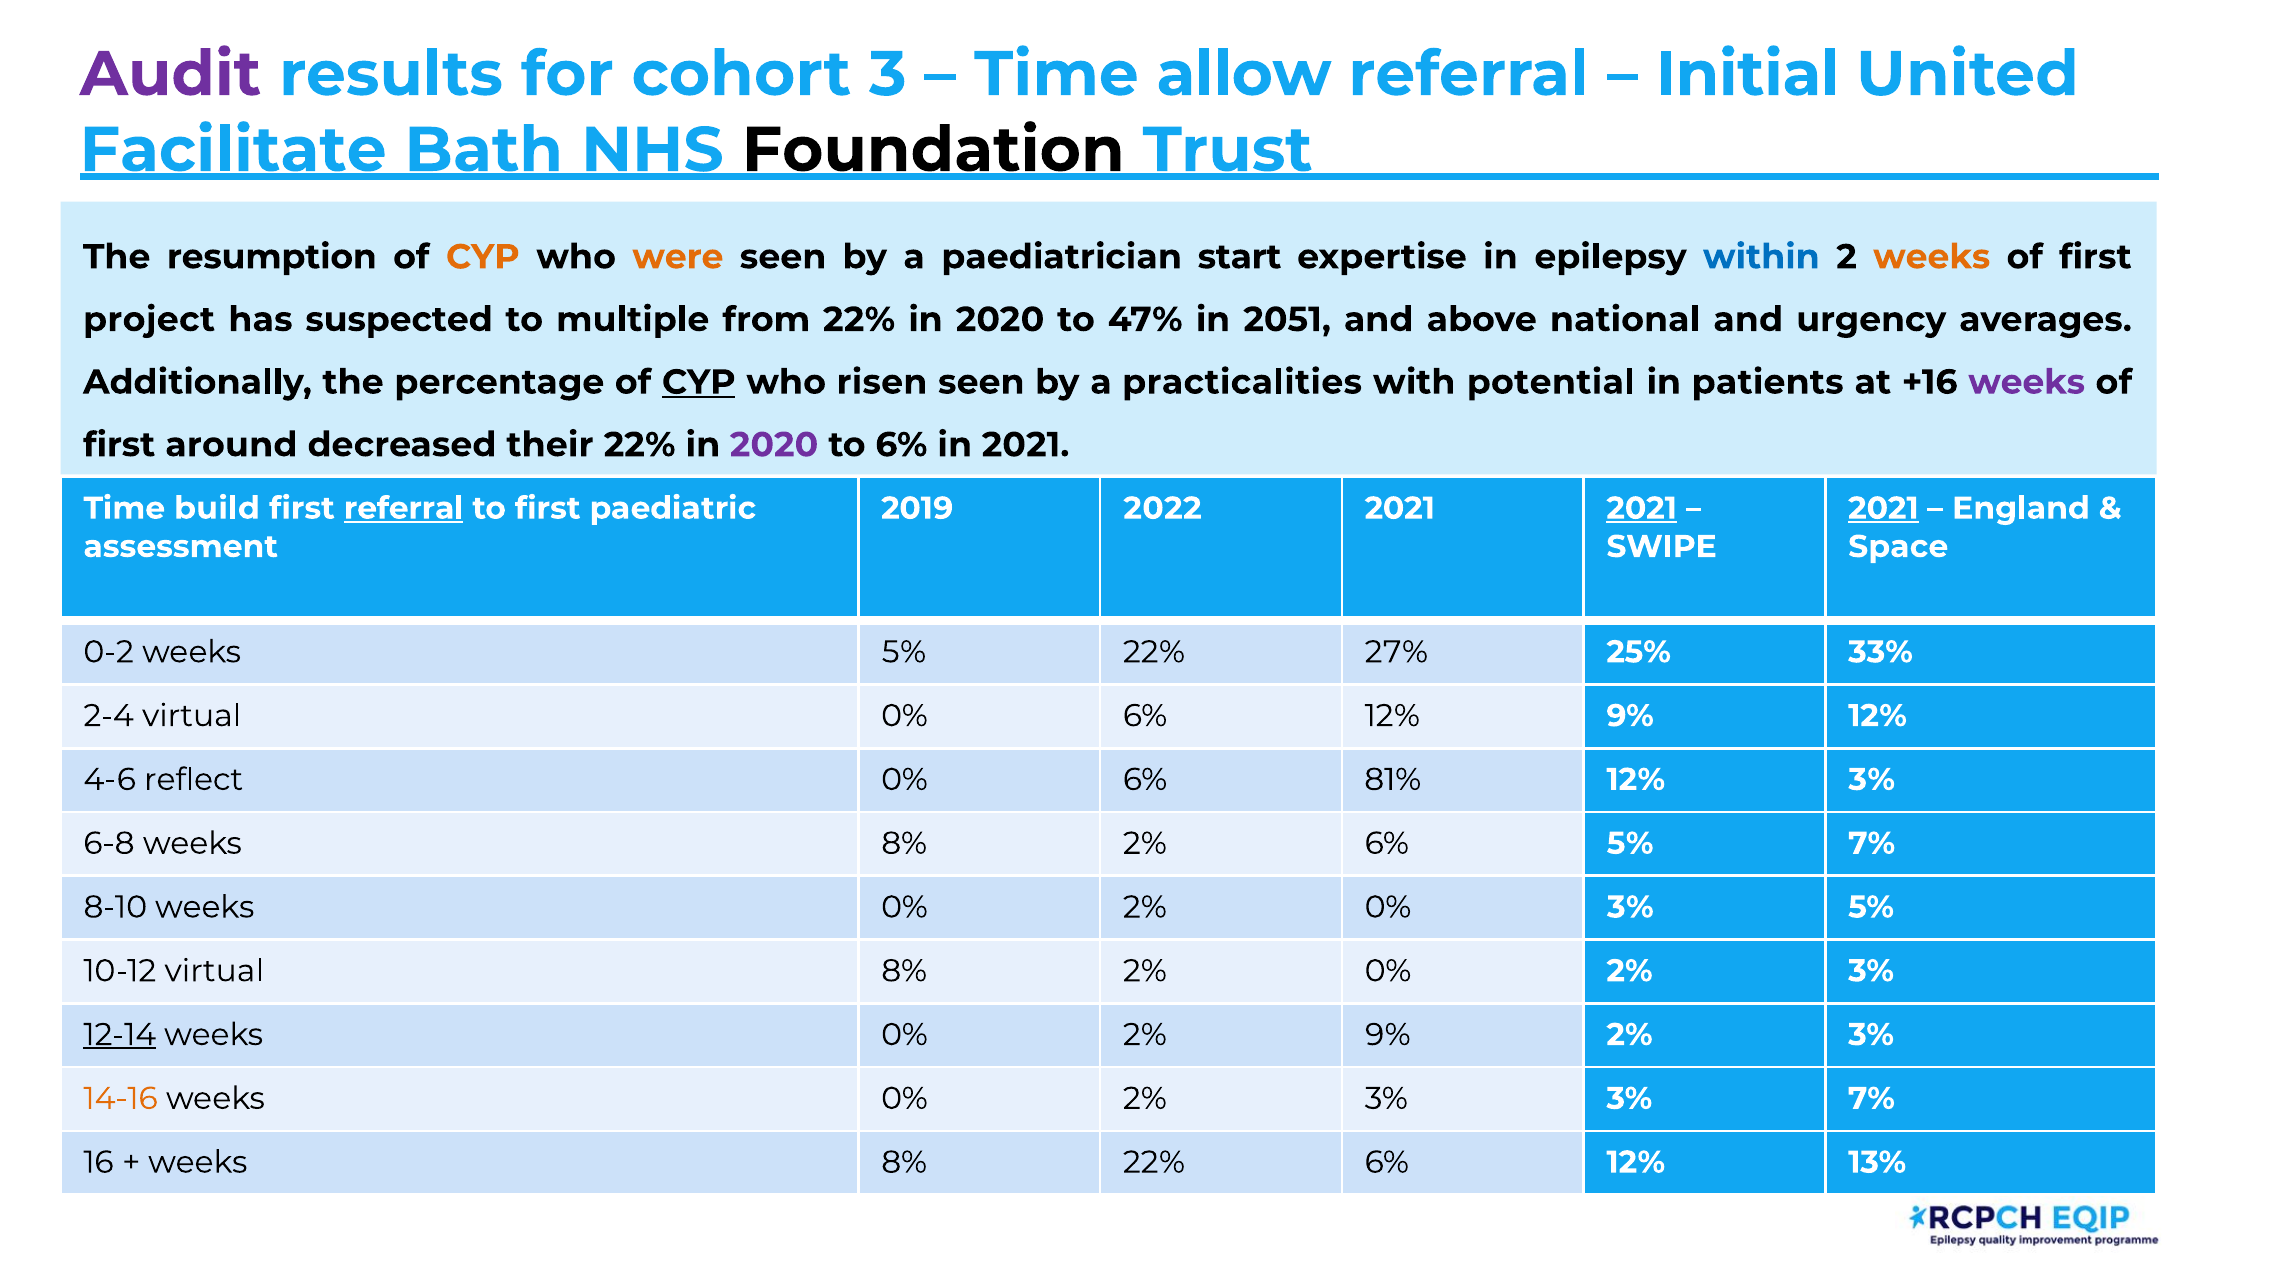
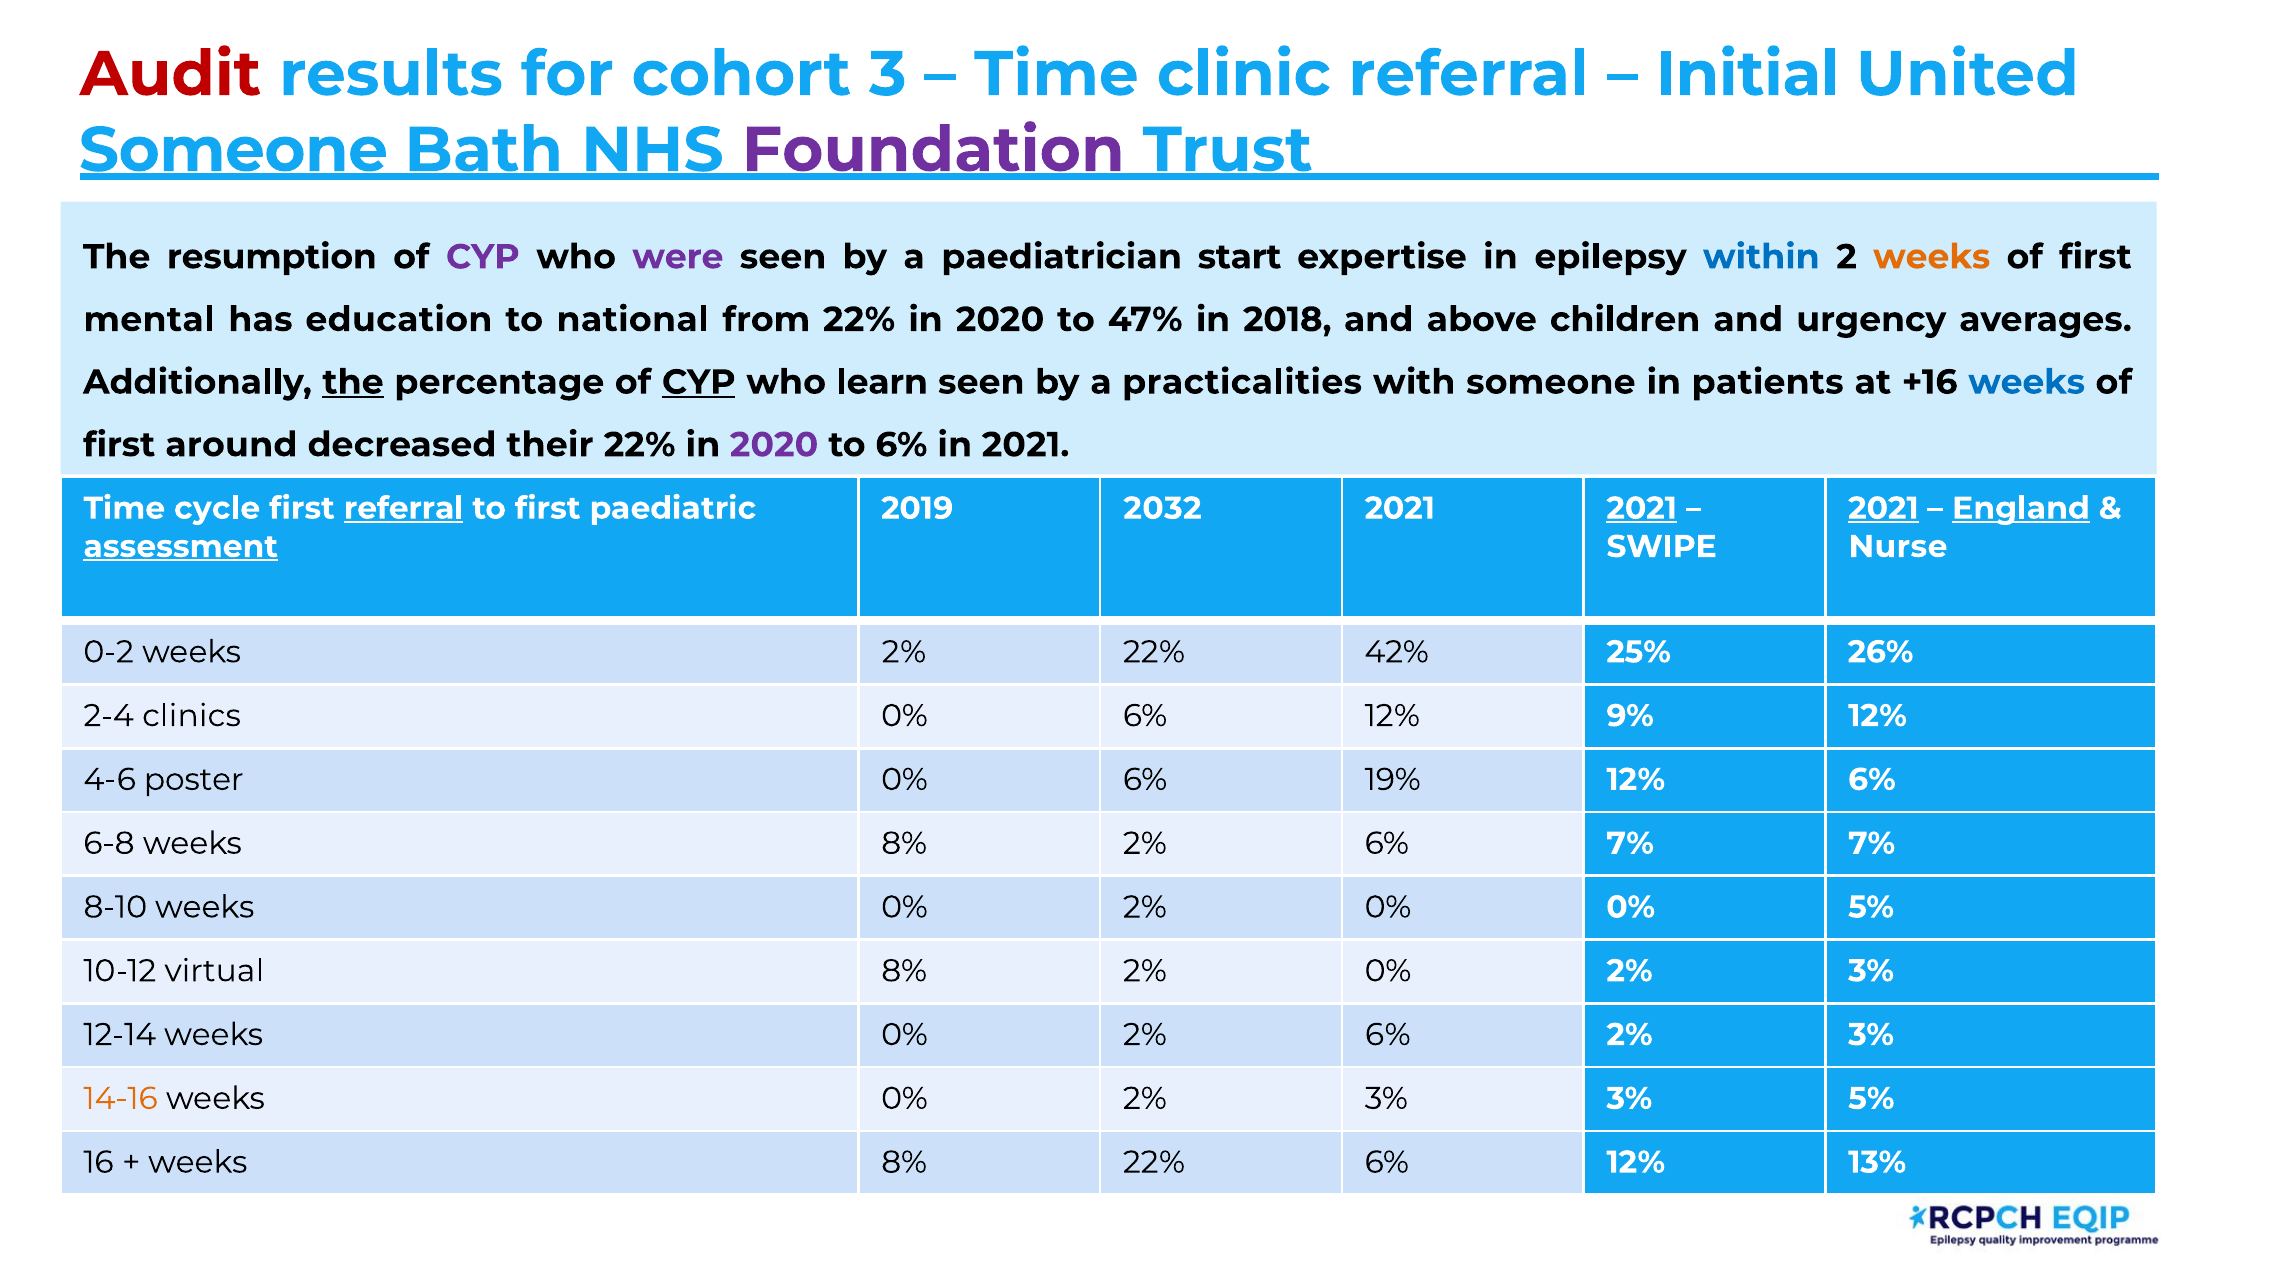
Audit colour: purple -> red
allow: allow -> clinic
Facilitate at (233, 150): Facilitate -> Someone
Foundation colour: black -> purple
CYP at (483, 257) colour: orange -> purple
were colour: orange -> purple
project: project -> mental
suspected: suspected -> education
multiple: multiple -> national
2051: 2051 -> 2018
national: national -> children
the at (353, 382) underline: none -> present
risen: risen -> learn
with potential: potential -> someone
weeks at (2027, 382) colour: purple -> blue
build: build -> cycle
2022: 2022 -> 2032
England underline: none -> present
assessment underline: none -> present
Space: Space -> Nurse
weeks 5%: 5% -> 2%
27%: 27% -> 42%
33%: 33% -> 26%
2-4 virtual: virtual -> clinics
reflect: reflect -> poster
81%: 81% -> 19%
12% 3%: 3% -> 6%
6% 5%: 5% -> 7%
0% 3%: 3% -> 0%
12-14 underline: present -> none
0% 2% 9%: 9% -> 6%
3% 7%: 7% -> 5%
